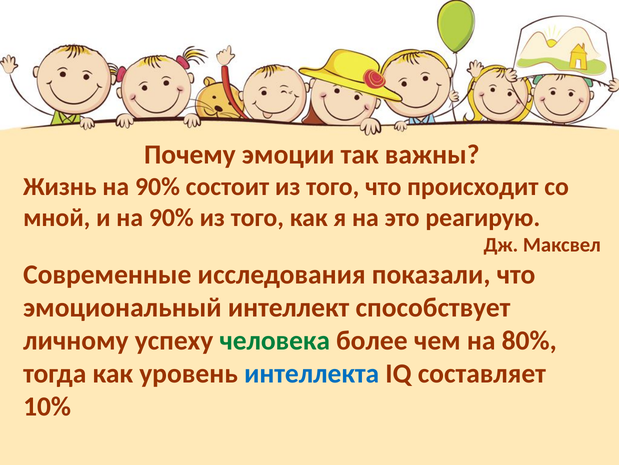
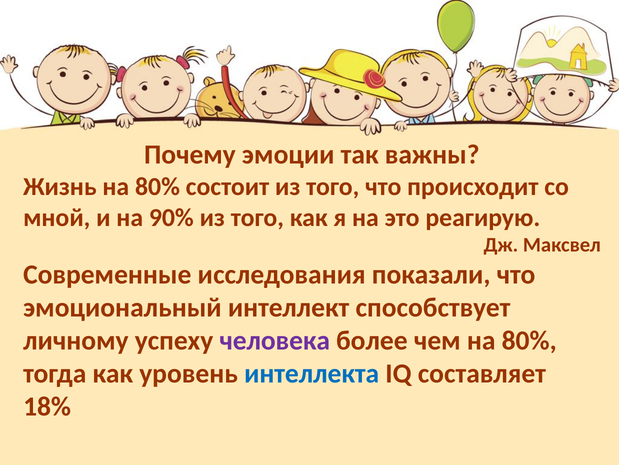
Жизнь на 90%: 90% -> 80%
человека colour: green -> purple
10%: 10% -> 18%
